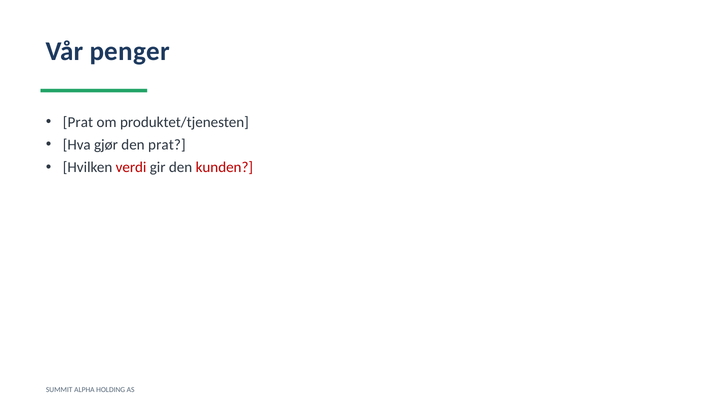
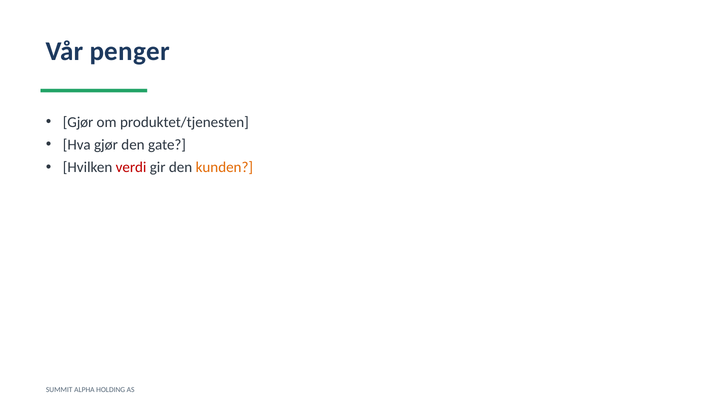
Prat at (78, 122): Prat -> Gjør
den prat: prat -> gate
kunden colour: red -> orange
